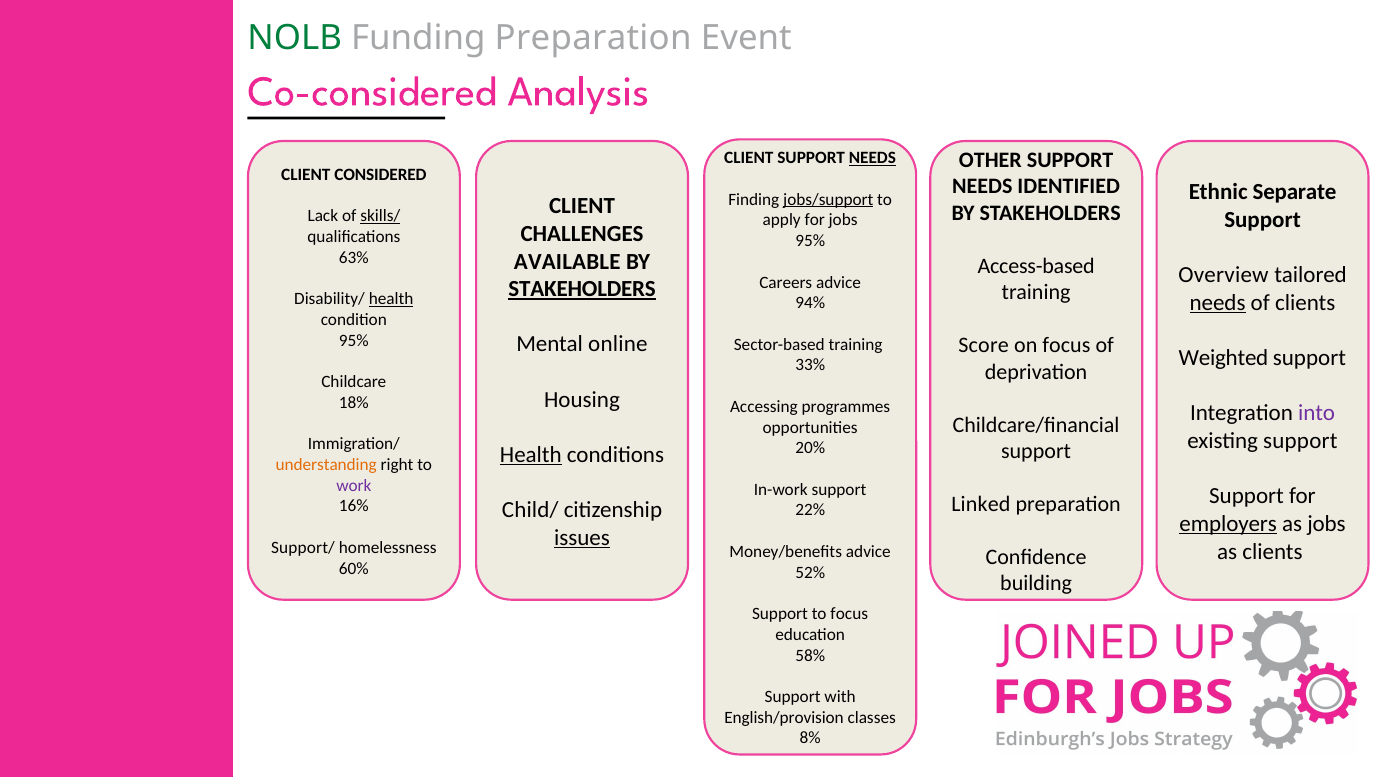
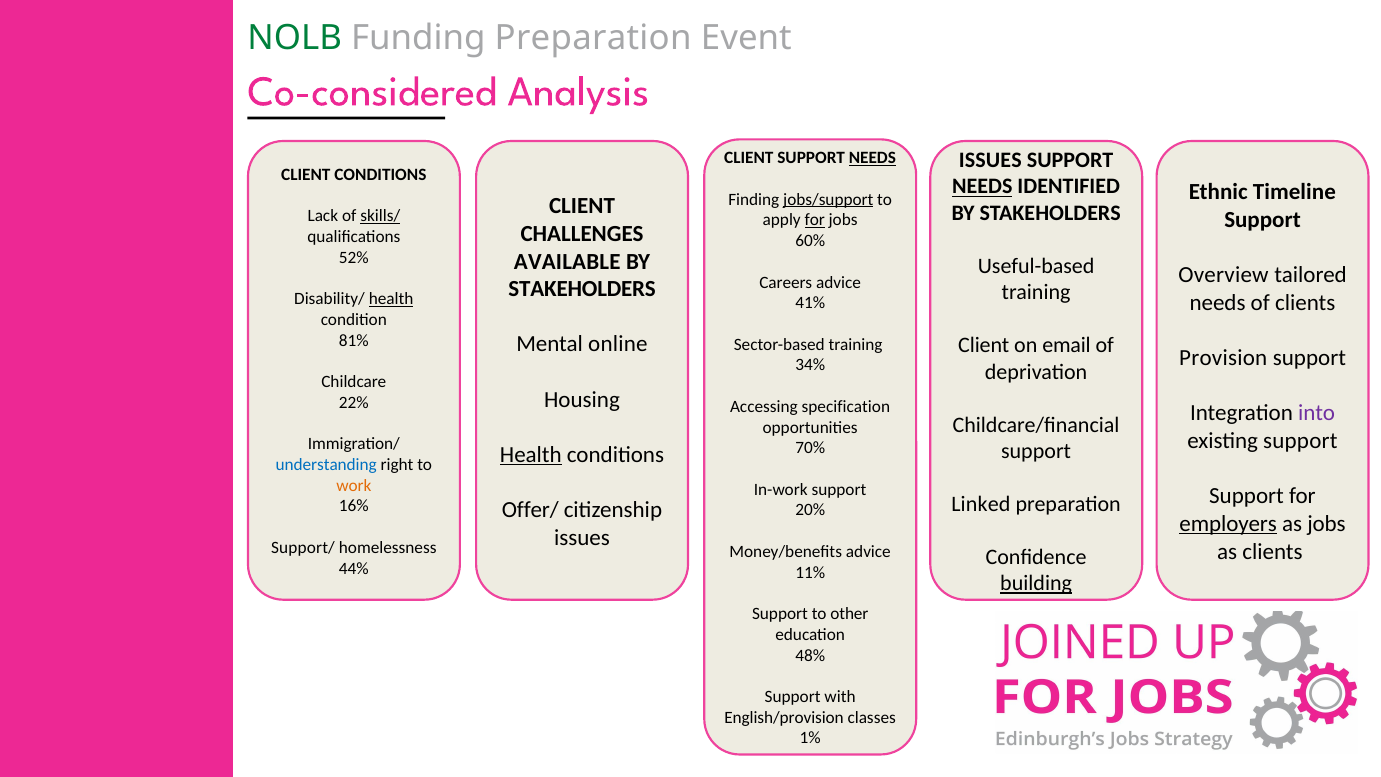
OTHER at (990, 160): OTHER -> ISSUES
CLIENT CONSIDERED: CONSIDERED -> CONDITIONS
NEEDS at (982, 187) underline: none -> present
Separate: Separate -> Timeline
for at (815, 220) underline: none -> present
95% at (810, 241): 95% -> 60%
63%: 63% -> 52%
Access-based: Access-based -> Useful-based
STAKEHOLDERS at (582, 289) underline: present -> none
needs at (1218, 303) underline: present -> none
94%: 94% -> 41%
95% at (354, 340): 95% -> 81%
Score at (984, 345): Score -> Client
on focus: focus -> email
Weighted: Weighted -> Provision
33%: 33% -> 34%
18%: 18% -> 22%
programmes: programmes -> specification
20%: 20% -> 70%
understanding colour: orange -> blue
work colour: purple -> orange
Child/: Child/ -> Offer/
22%: 22% -> 20%
issues at (582, 538) underline: present -> none
60%: 60% -> 44%
52%: 52% -> 11%
building underline: none -> present
to focus: focus -> other
58%: 58% -> 48%
8%: 8% -> 1%
